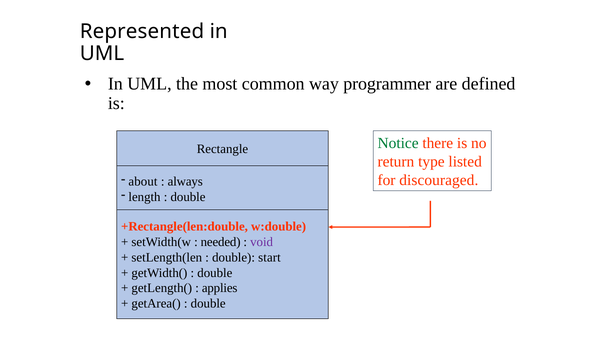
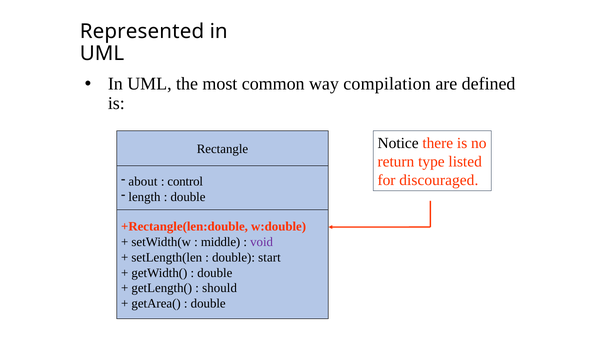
programmer: programmer -> compilation
Notice colour: green -> black
always: always -> control
needed: needed -> middle
applies: applies -> should
